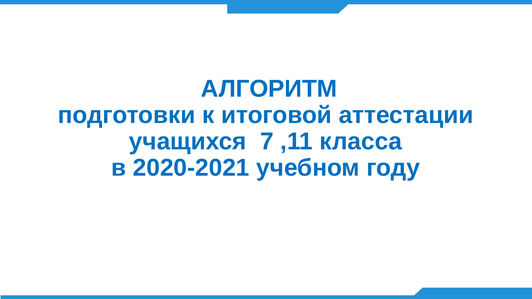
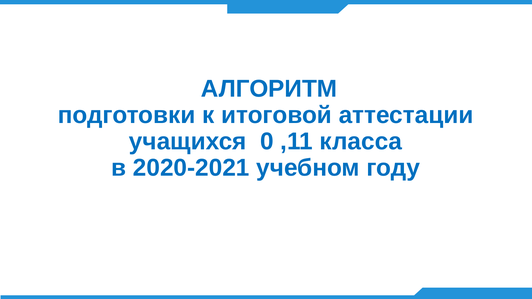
7: 7 -> 0
